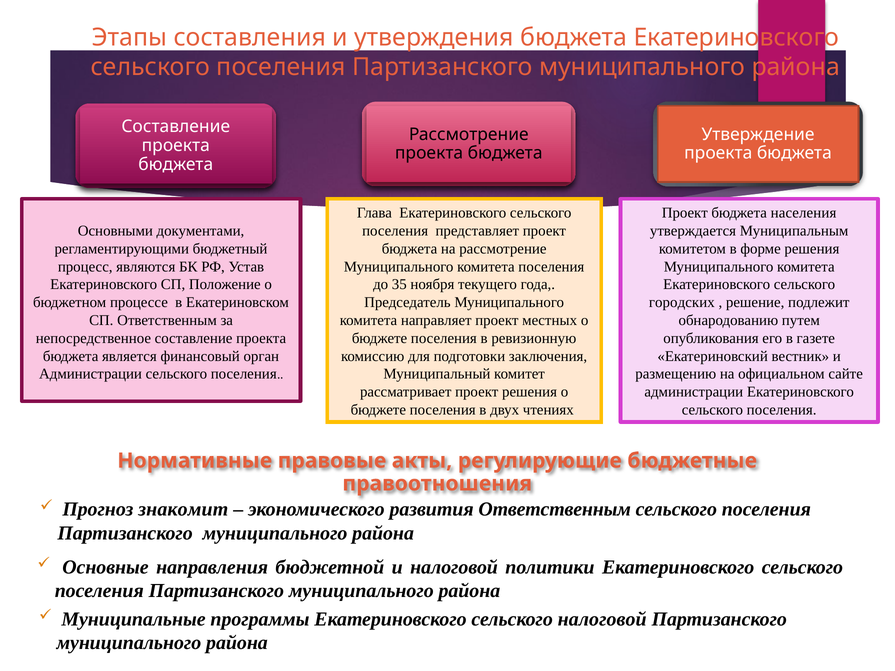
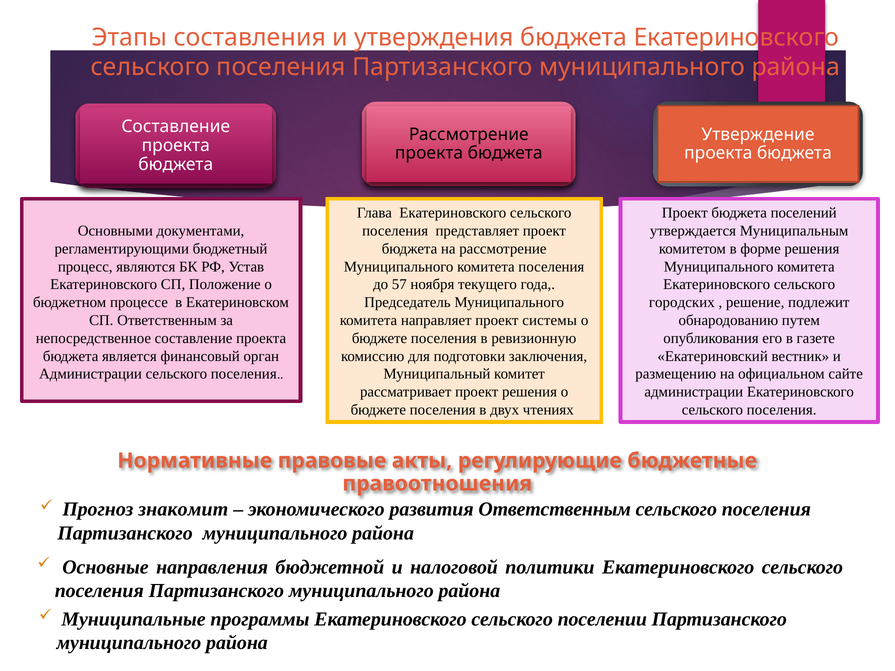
населения: населения -> поселений
35: 35 -> 57
местных: местных -> системы
сельского налоговой: налоговой -> поселении
